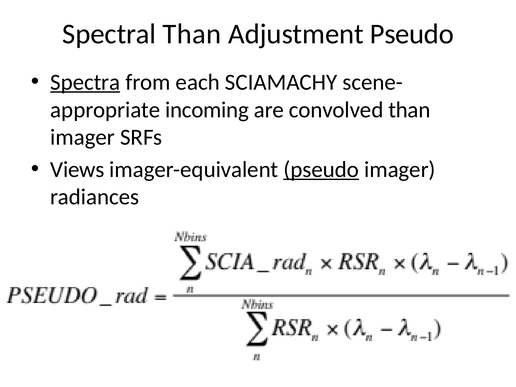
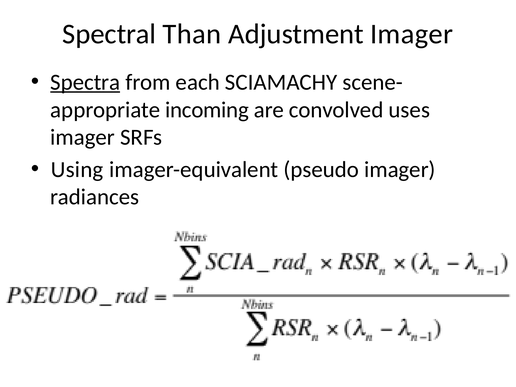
Adjustment Pseudo: Pseudo -> Imager
convolved than: than -> uses
Views: Views -> Using
pseudo at (321, 169) underline: present -> none
